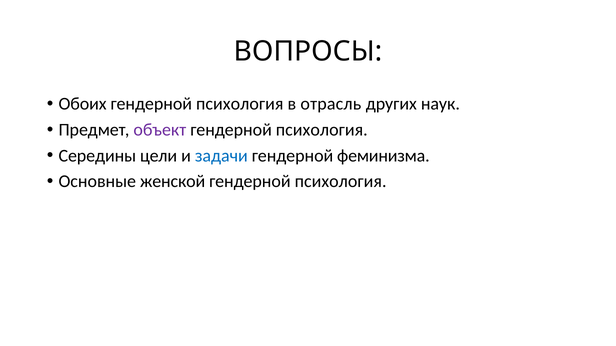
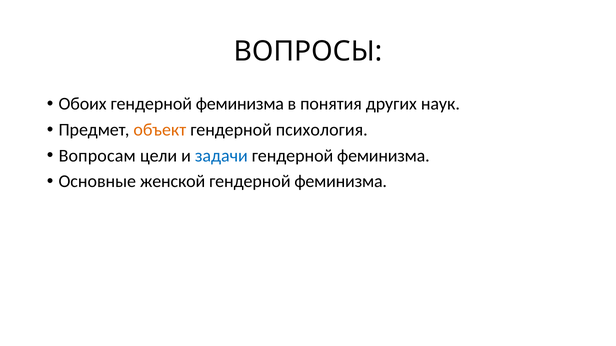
психология at (240, 104): психология -> феминизма
отрасль: отрасль -> понятия
объект colour: purple -> orange
Середины: Середины -> Вопросам
психология at (341, 182): психология -> феминизма
